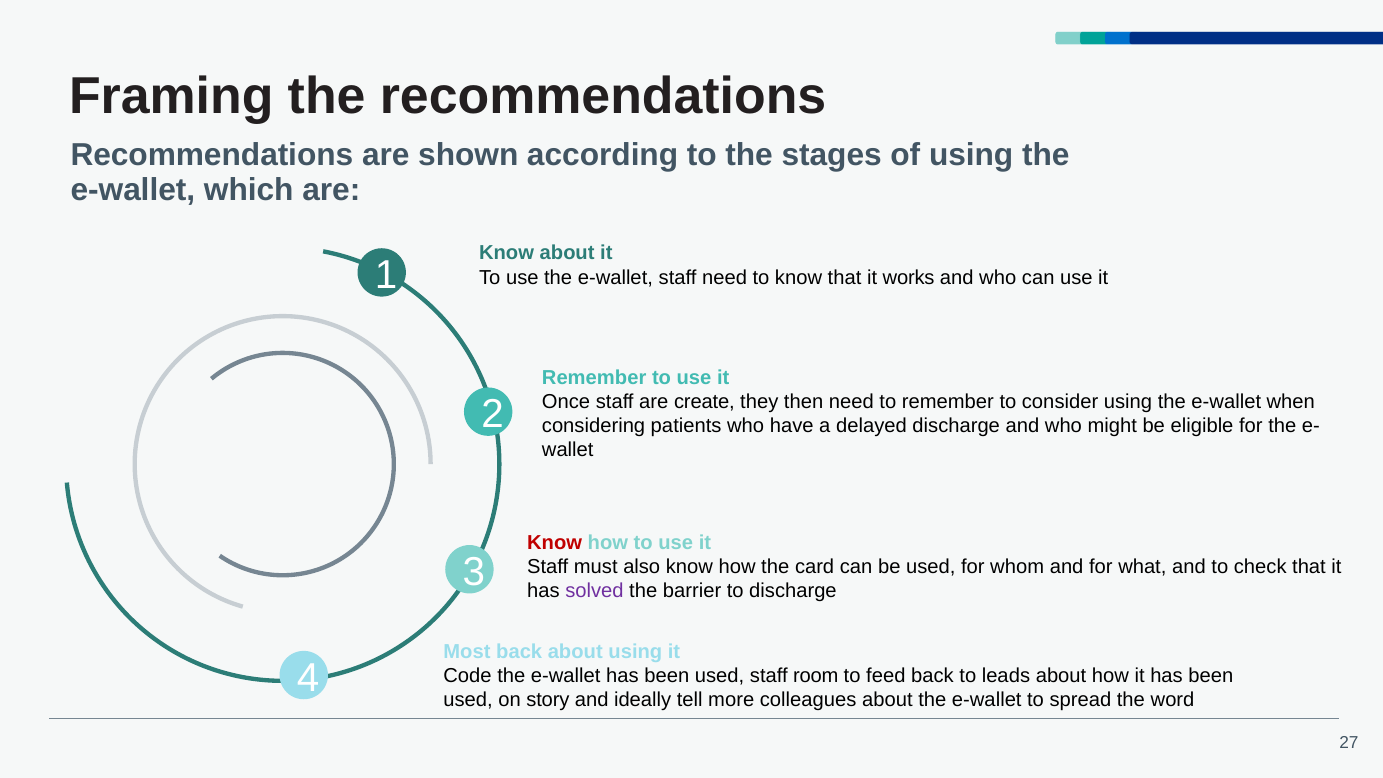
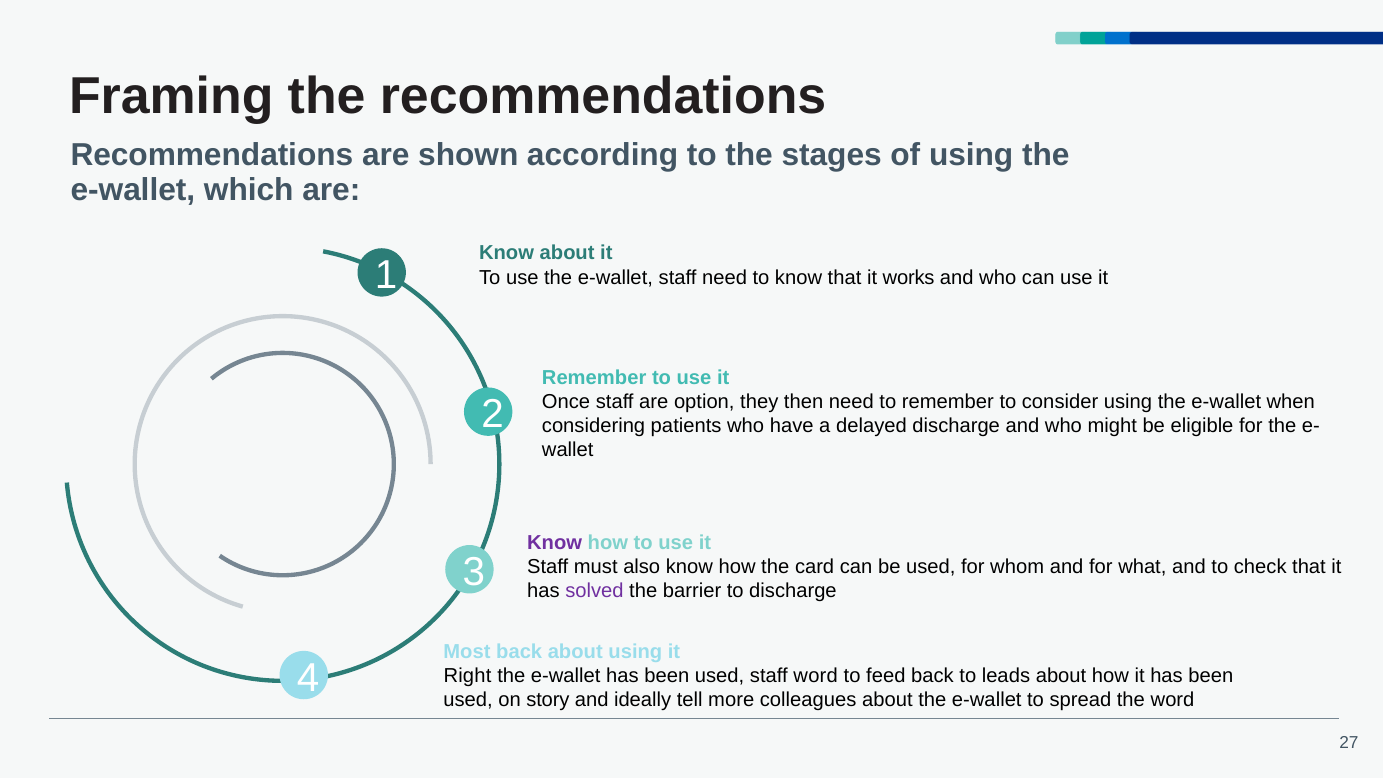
create: create -> option
Know at (555, 543) colour: red -> purple
Code: Code -> Right
staff room: room -> word
